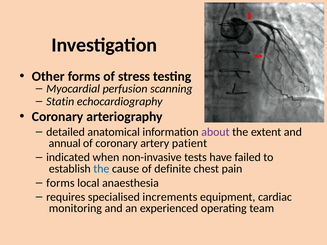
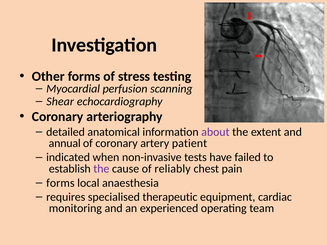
Statin: Statin -> Shear
the at (101, 169) colour: blue -> purple
definite: definite -> reliably
increments: increments -> therapeutic
